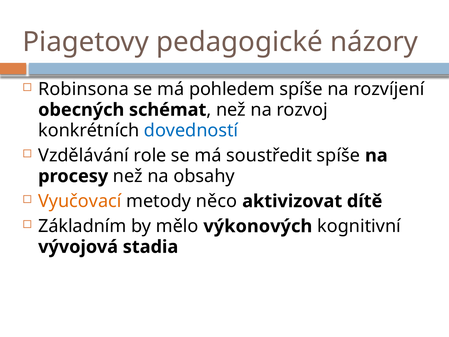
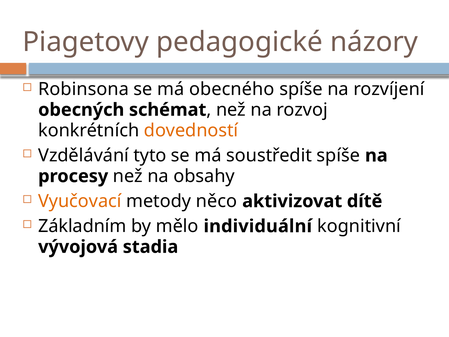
pohledem: pohledem -> obecného
dovedností colour: blue -> orange
role: role -> tyto
výkonových: výkonových -> individuální
